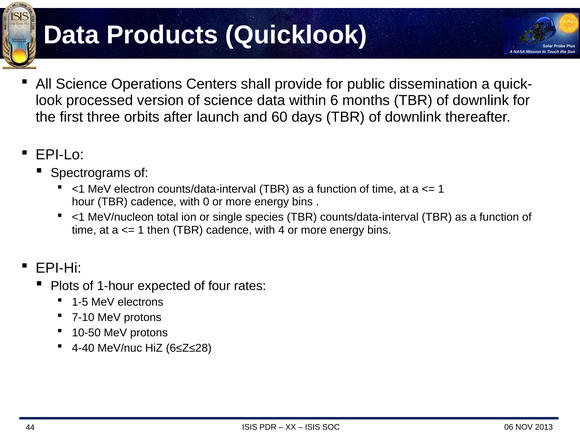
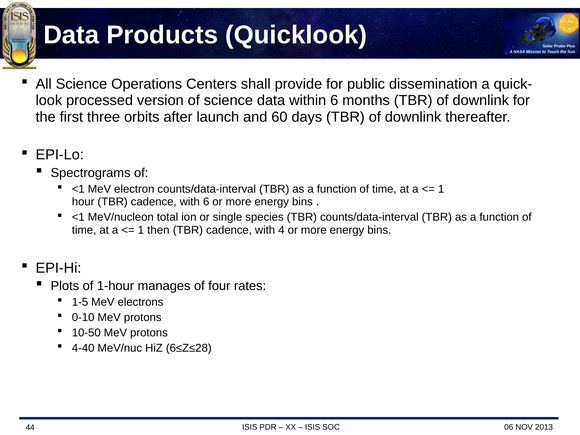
with 0: 0 -> 6
expected: expected -> manages
7-10: 7-10 -> 0-10
